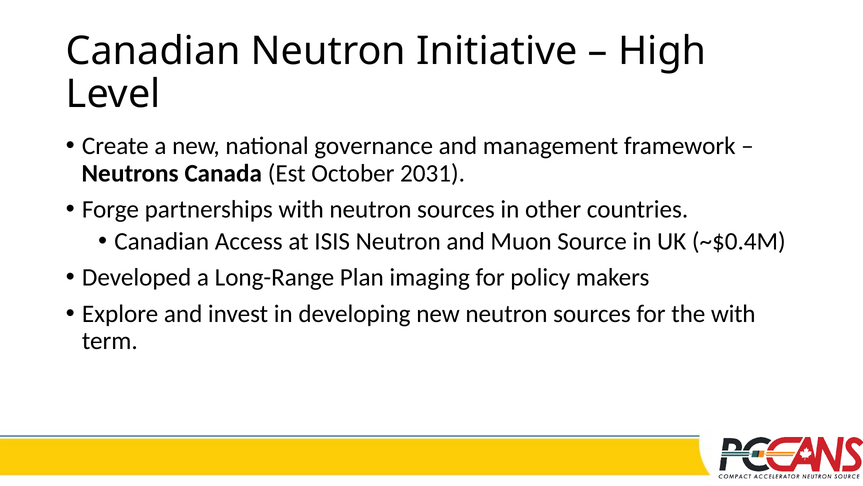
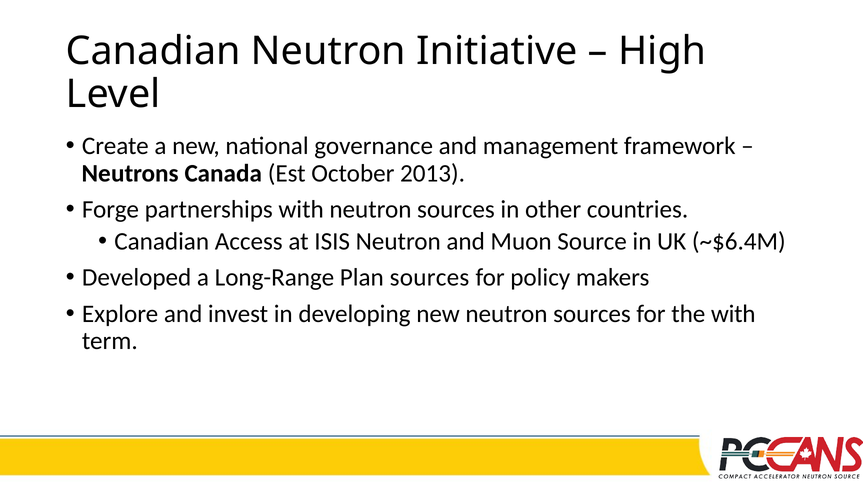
2031: 2031 -> 2013
~$0.4M: ~$0.4M -> ~$6.4M
Plan imaging: imaging -> sources
